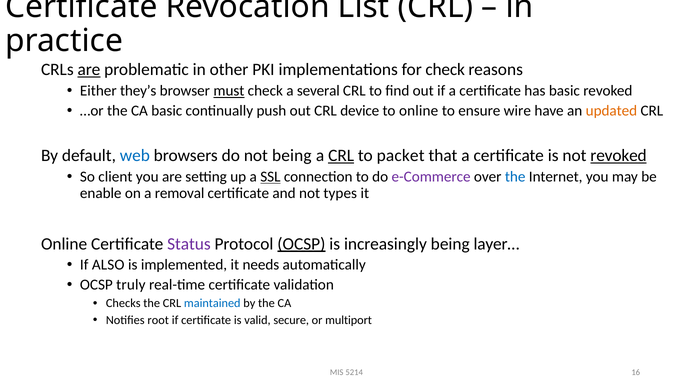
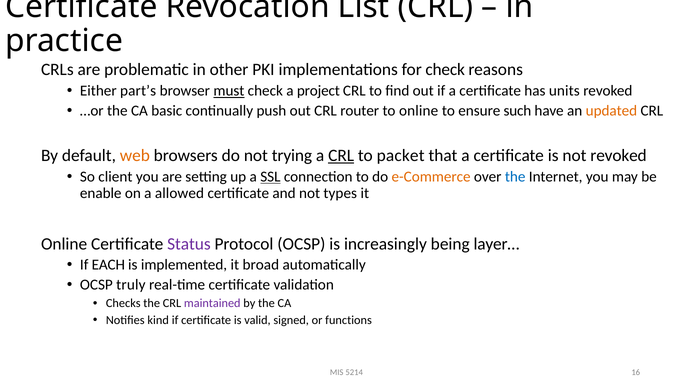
are at (89, 70) underline: present -> none
they’s: they’s -> part’s
several: several -> project
has basic: basic -> units
device: device -> router
wire: wire -> such
web colour: blue -> orange
not being: being -> trying
revoked at (619, 155) underline: present -> none
e-Commerce colour: purple -> orange
removal: removal -> allowed
OCSP at (301, 244) underline: present -> none
ALSO: ALSO -> EACH
needs: needs -> broad
maintained colour: blue -> purple
root: root -> kind
secure: secure -> signed
multiport: multiport -> functions
